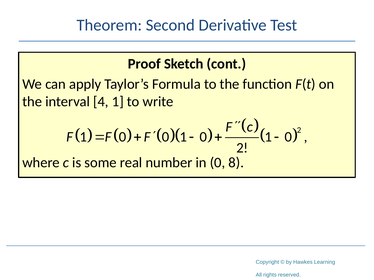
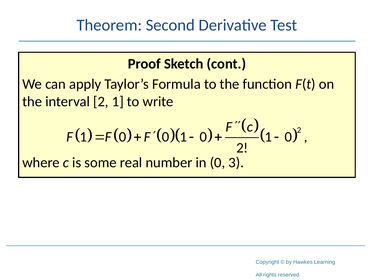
interval 4: 4 -> 2
8: 8 -> 3
